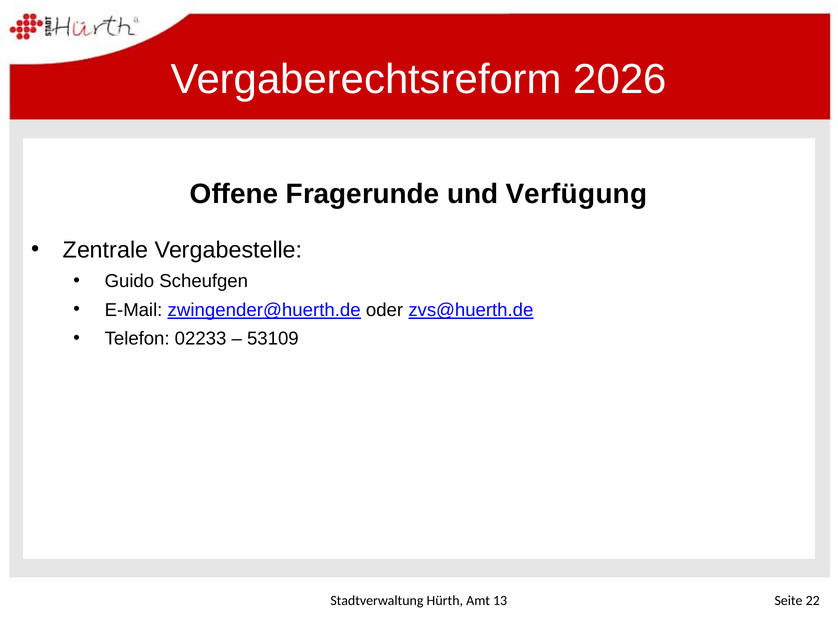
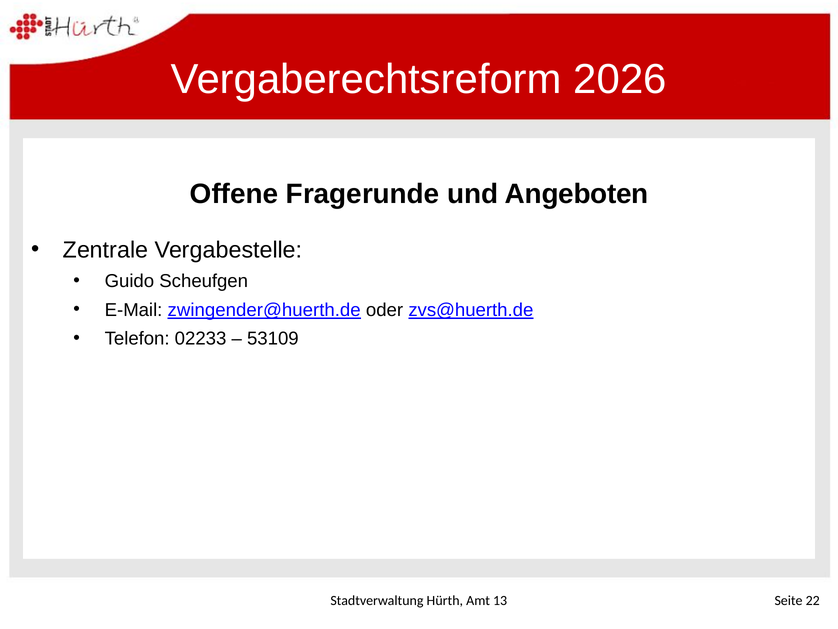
Verfügung: Verfügung -> Angeboten
